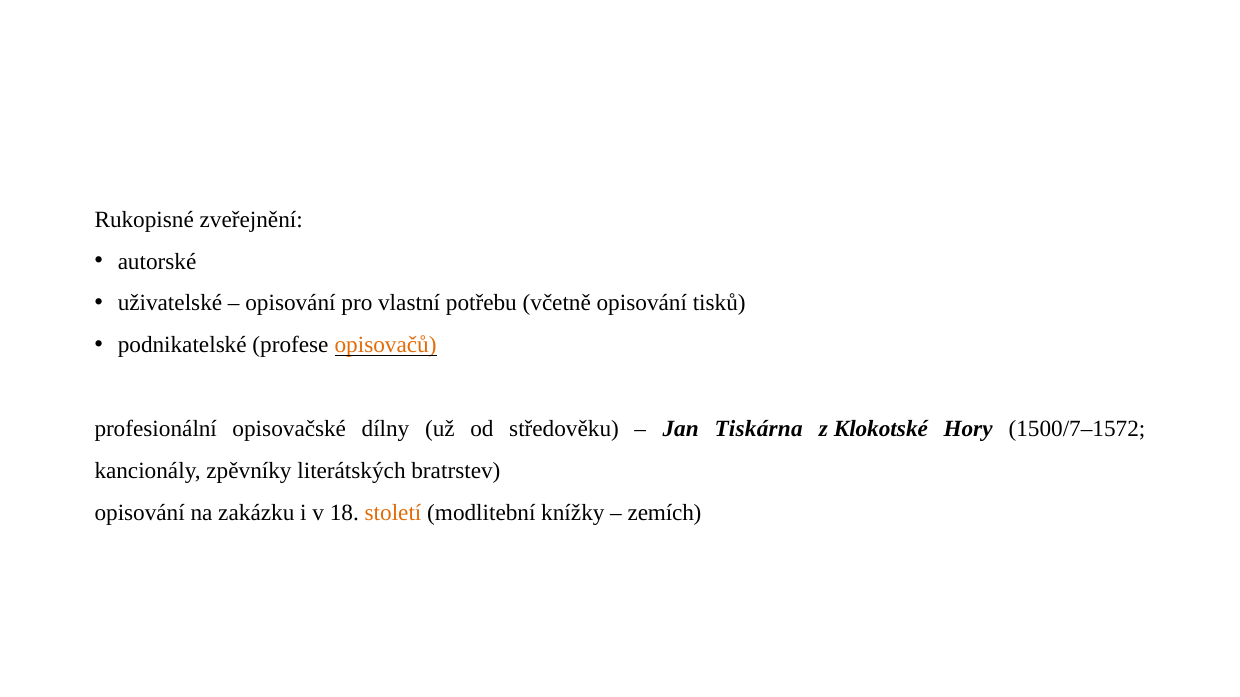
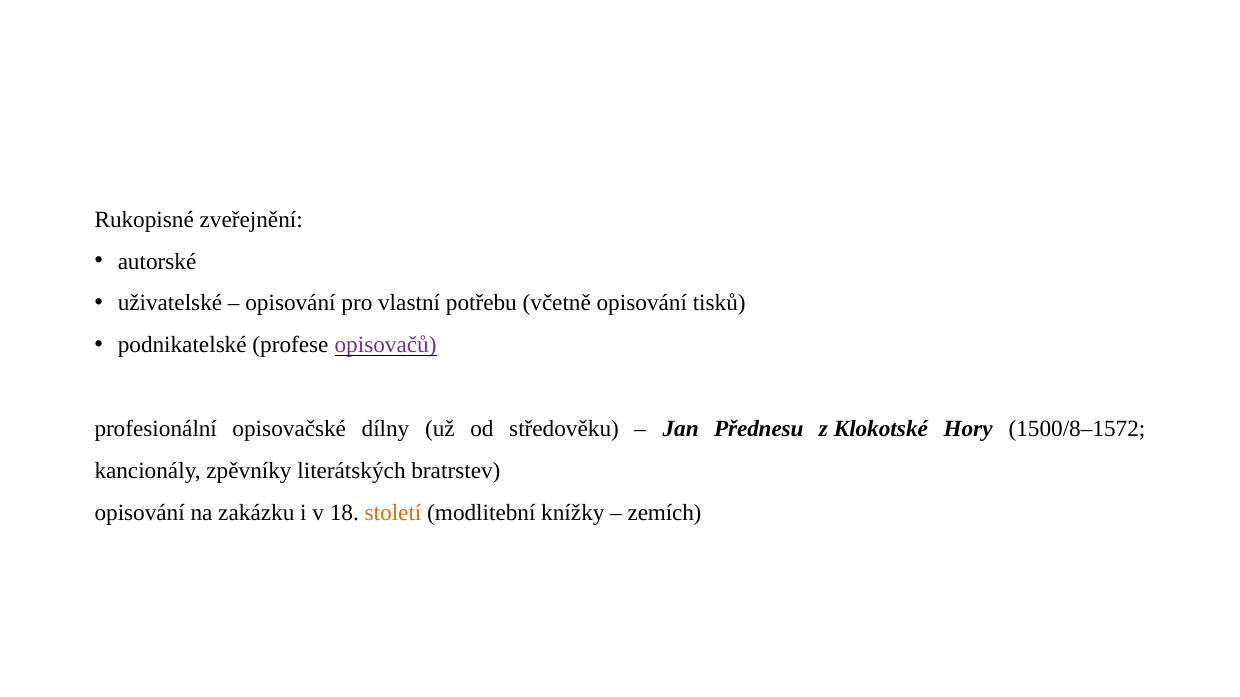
opisovačů colour: orange -> purple
Tiskárna: Tiskárna -> Přednesu
1500/7–1572: 1500/7–1572 -> 1500/8–1572
